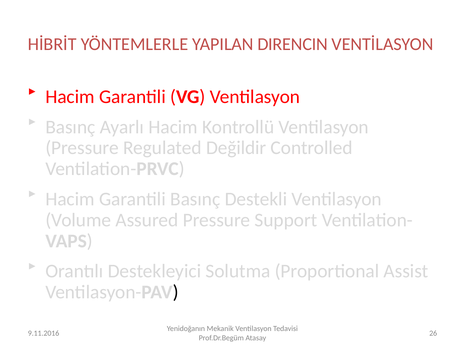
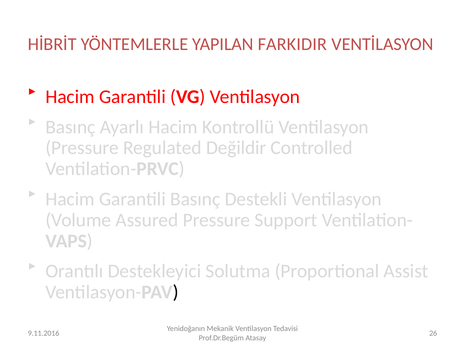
DIRENCIN: DIRENCIN -> FARKIDIR
